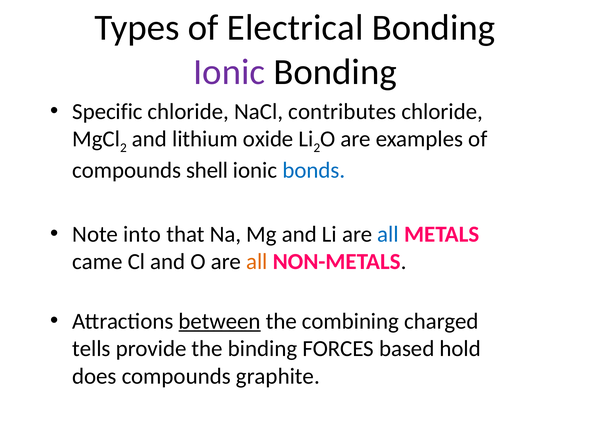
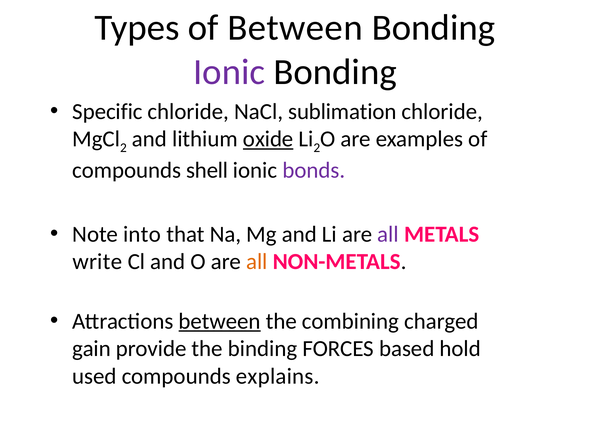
of Electrical: Electrical -> Between
contributes: contributes -> sublimation
oxide underline: none -> present
bonds colour: blue -> purple
all at (388, 235) colour: blue -> purple
came: came -> write
tells: tells -> gain
does: does -> used
graphite: graphite -> explains
